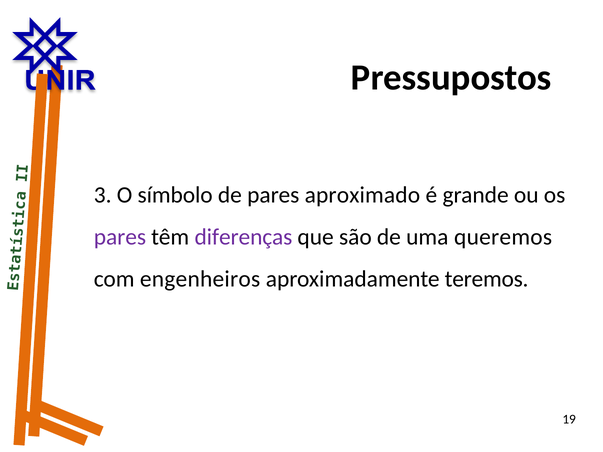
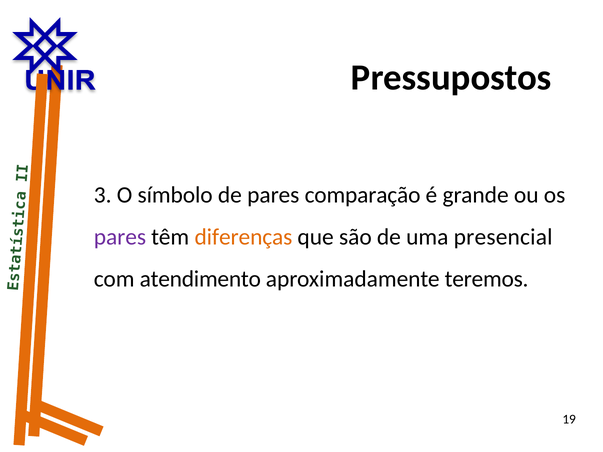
aproximado: aproximado -> comparação
diferenças colour: purple -> orange
queremos: queremos -> presencial
engenheiros: engenheiros -> atendimento
